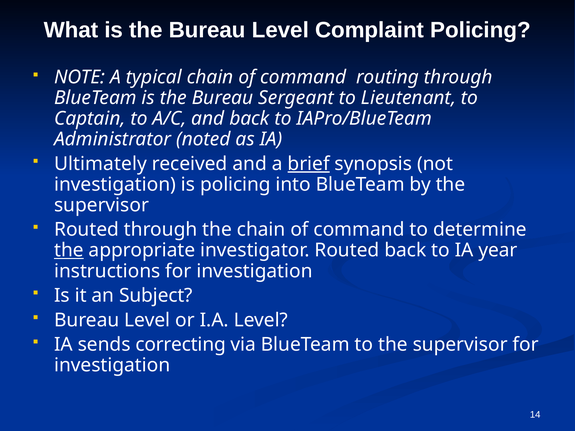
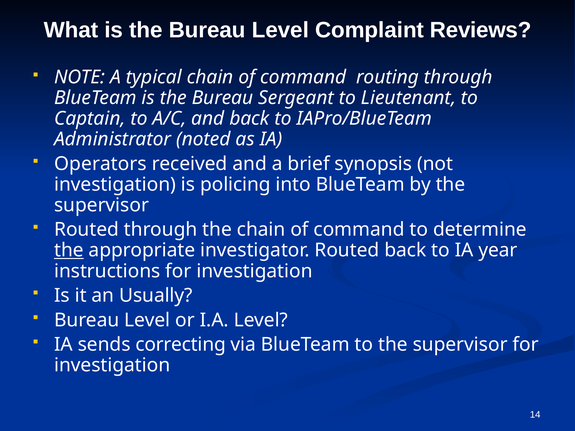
Complaint Policing: Policing -> Reviews
Ultimately: Ultimately -> Operators
brief underline: present -> none
Subject: Subject -> Usually
